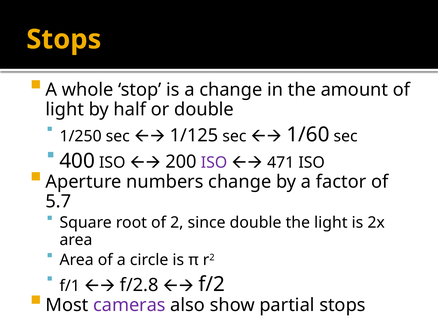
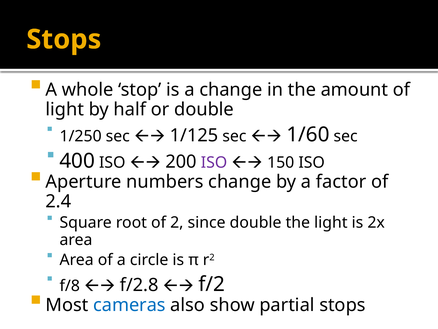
471: 471 -> 150
5.7: 5.7 -> 2.4
f/1: f/1 -> f/8
cameras colour: purple -> blue
